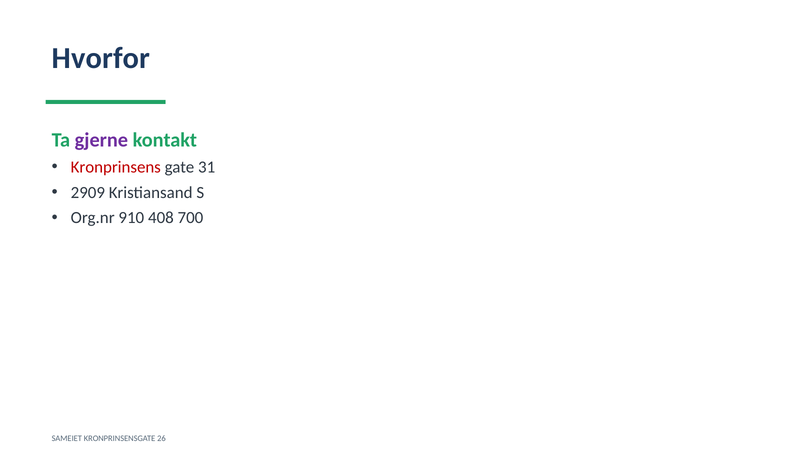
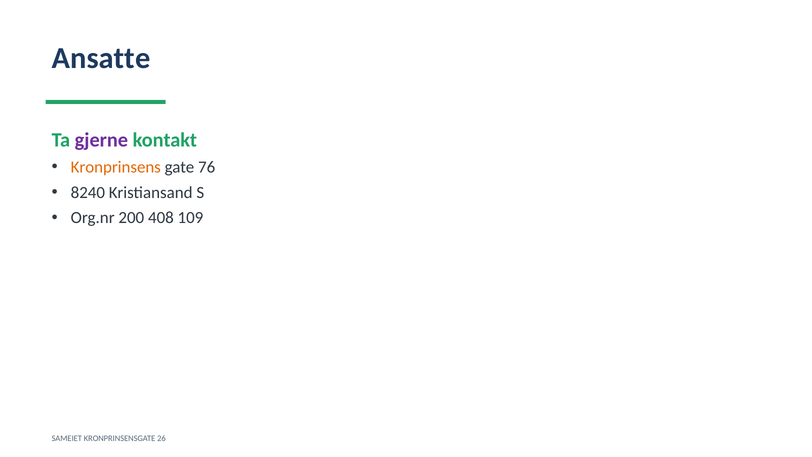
Hvorfor: Hvorfor -> Ansatte
Kronprinsens colour: red -> orange
31: 31 -> 76
2909: 2909 -> 8240
910: 910 -> 200
700: 700 -> 109
